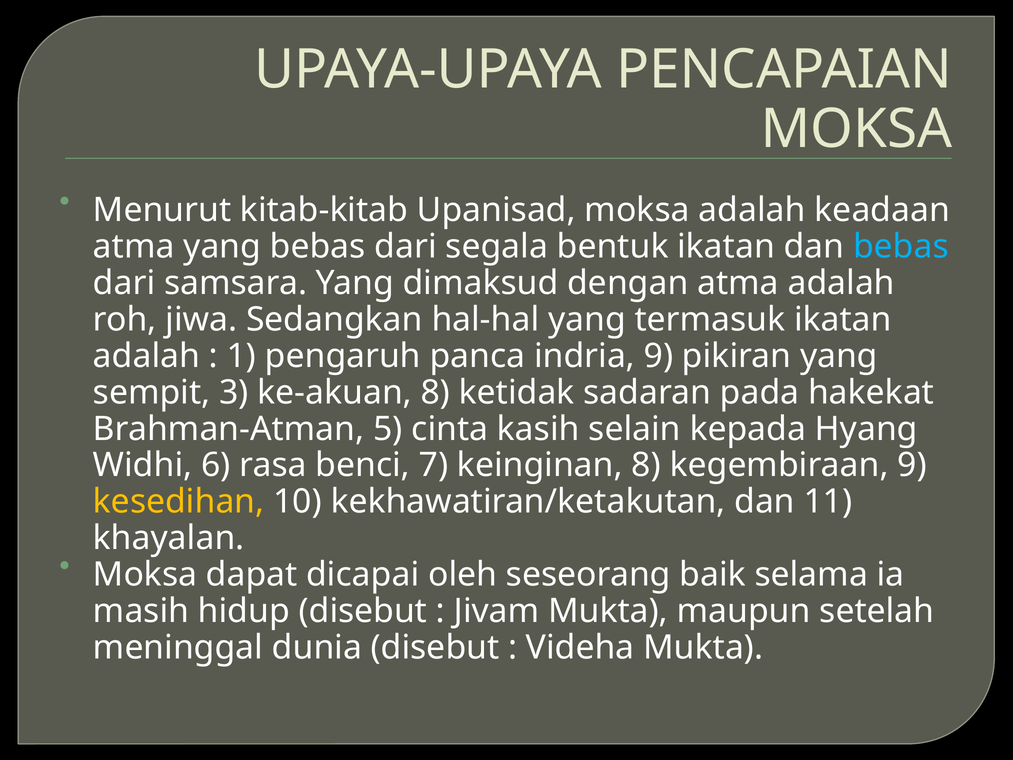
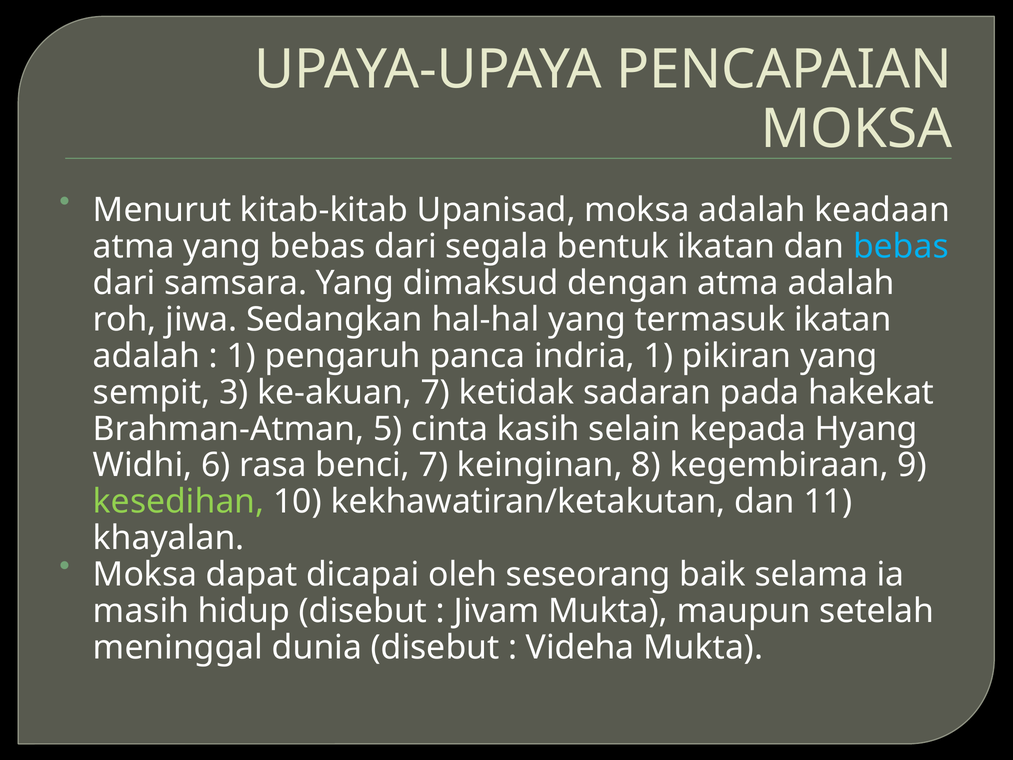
indria 9: 9 -> 1
ke-akuan 8: 8 -> 7
kesedihan colour: yellow -> light green
